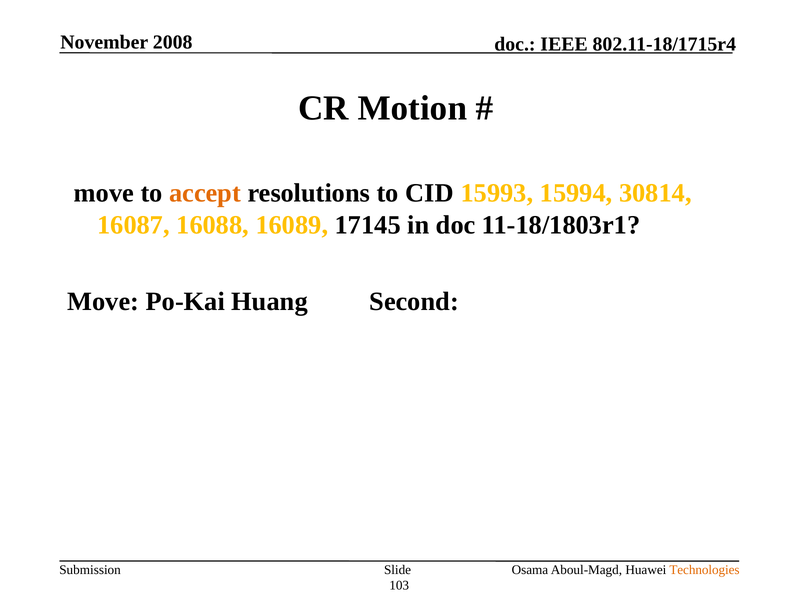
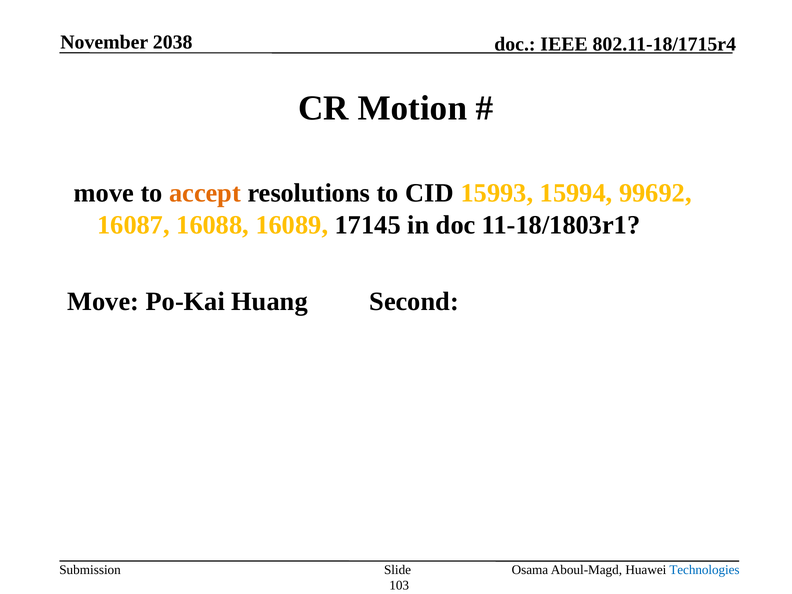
2008: 2008 -> 2038
30814: 30814 -> 99692
Technologies colour: orange -> blue
